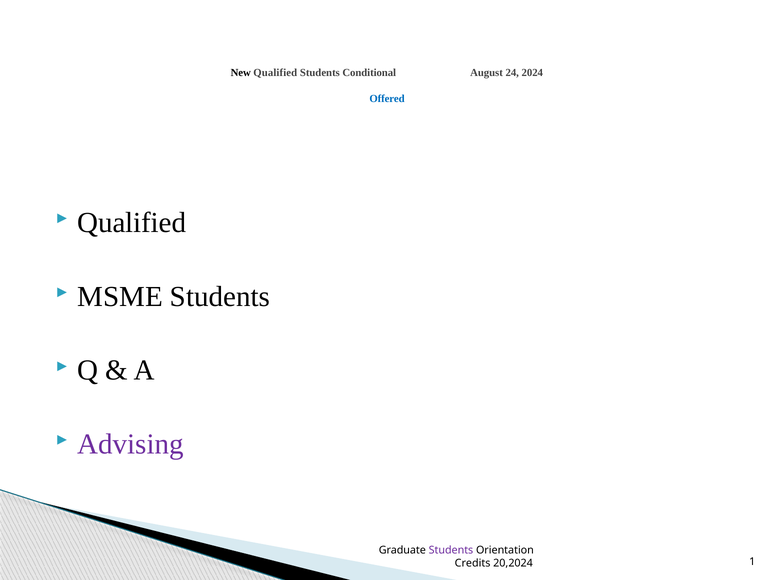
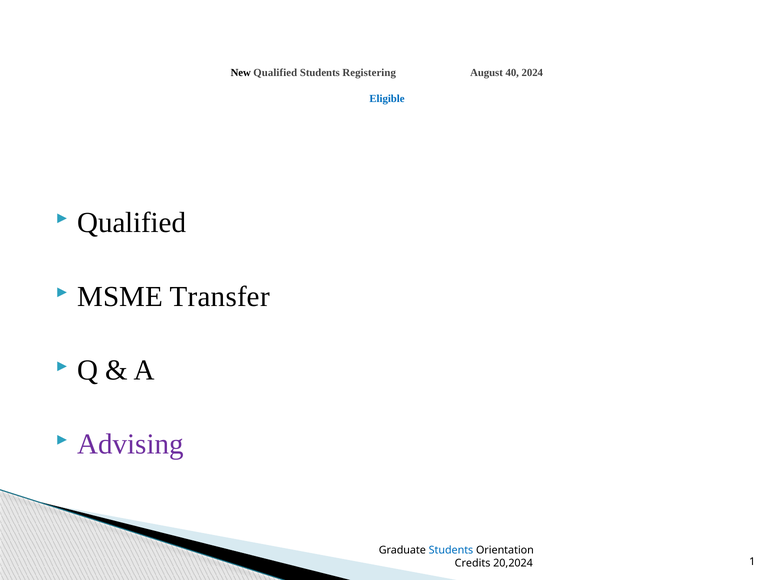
Conditional: Conditional -> Registering
24: 24 -> 40
Offered: Offered -> Eligible
MSME Students: Students -> Transfer
Students at (451, 551) colour: purple -> blue
